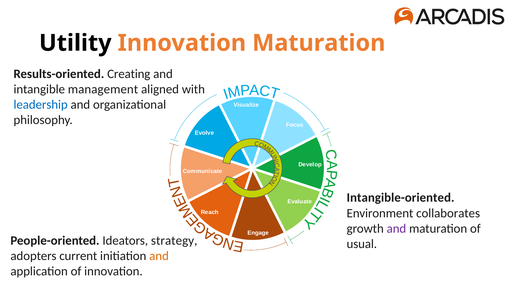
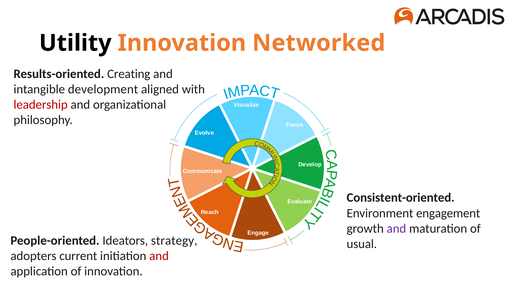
Innovation Maturation: Maturation -> Networked
management: management -> development
leadership colour: blue -> red
Intangible-oriented: Intangible-oriented -> Consistent-oriented
collaborates: collaborates -> engagement
and at (159, 256) colour: orange -> red
